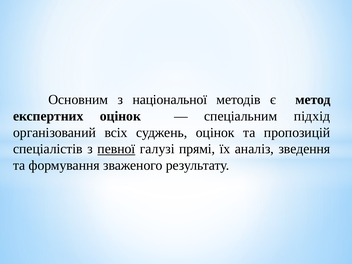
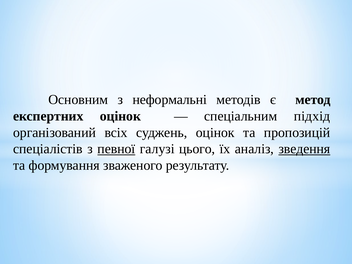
національної: національної -> неформальні
прямі: прямі -> цього
зведення underline: none -> present
